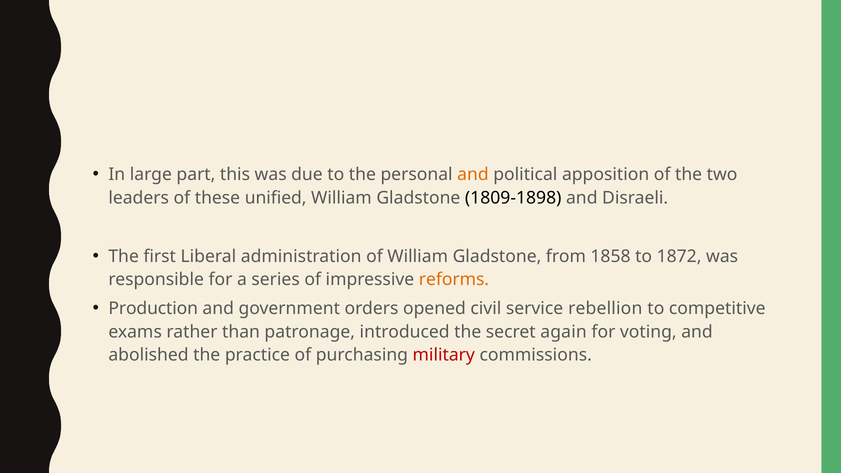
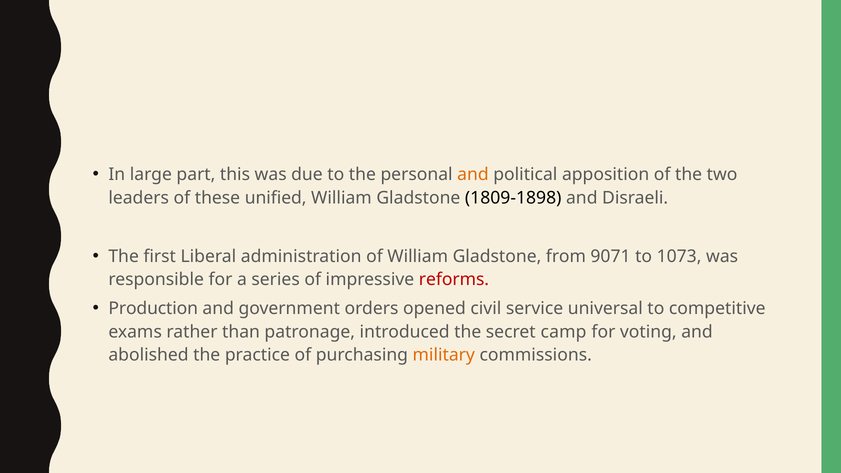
1858: 1858 -> 9071
1872: 1872 -> 1073
reforms colour: orange -> red
rebellion: rebellion -> universal
again: again -> camp
military colour: red -> orange
